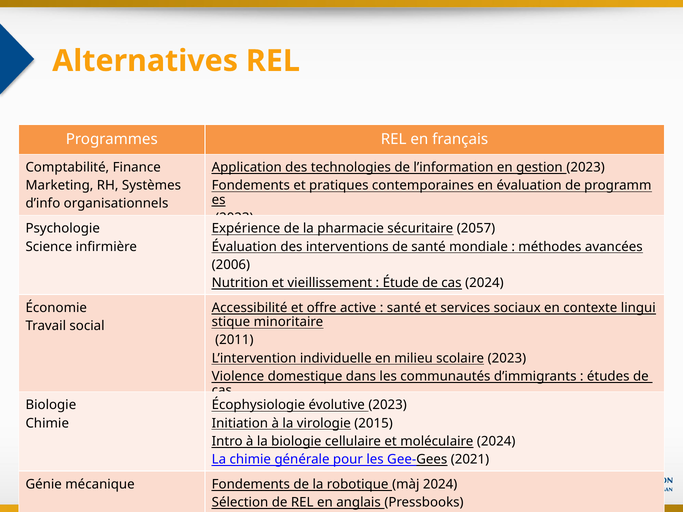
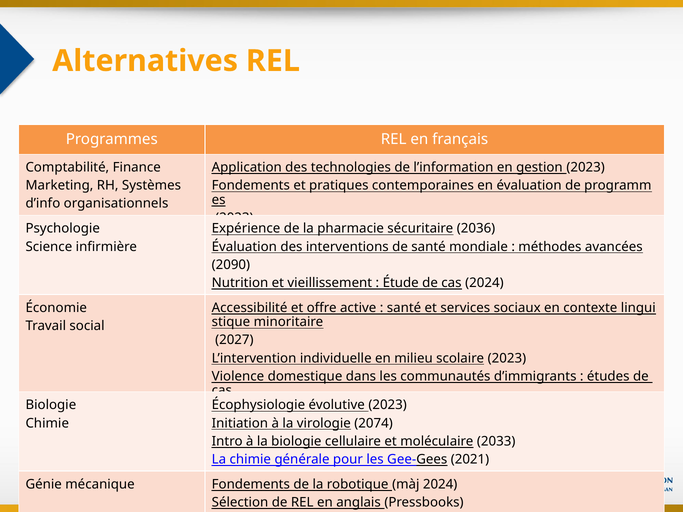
2057: 2057 -> 2036
2006: 2006 -> 2090
2011: 2011 -> 2027
2015: 2015 -> 2074
moléculaire 2024: 2024 -> 2033
